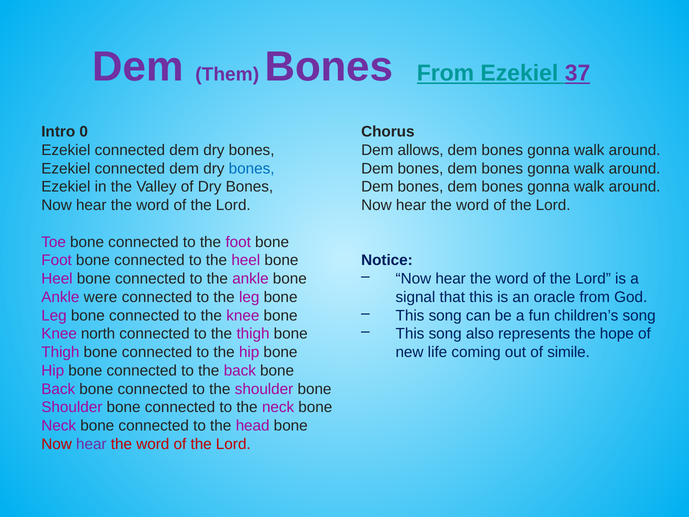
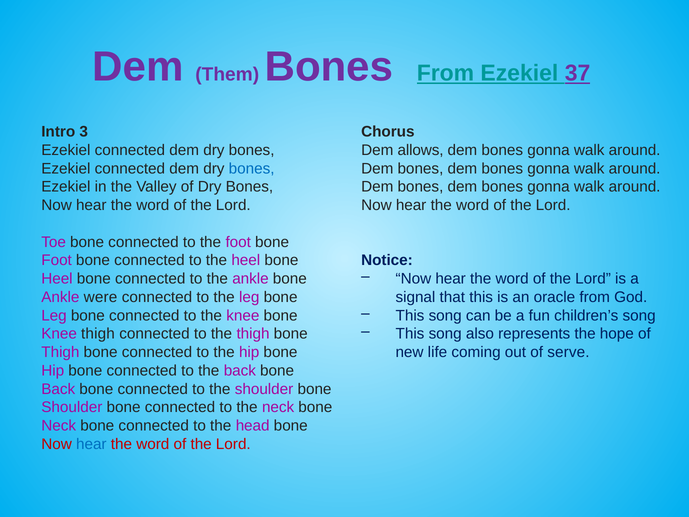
0: 0 -> 3
Knee north: north -> thigh
simile: simile -> serve
hear at (91, 444) colour: purple -> blue
